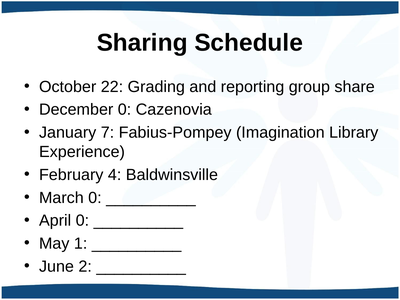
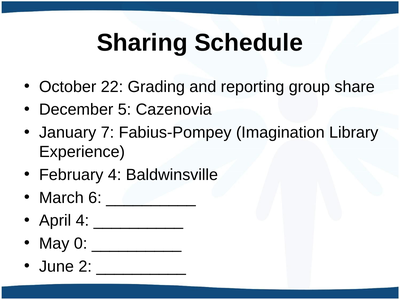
December 0: 0 -> 5
March 0: 0 -> 6
April 0: 0 -> 4
1: 1 -> 0
